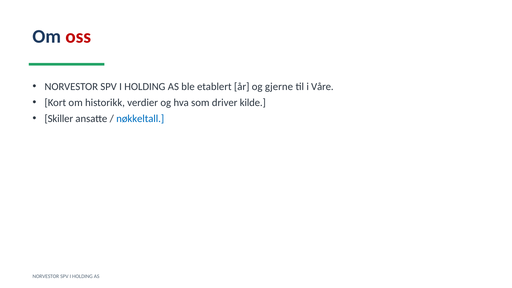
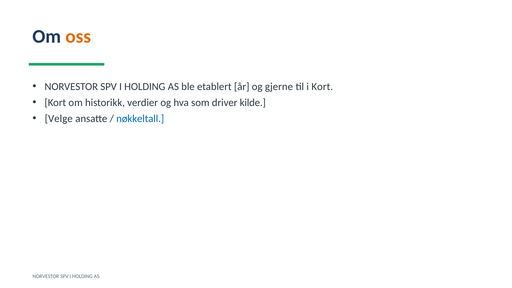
oss colour: red -> orange
i Våre: Våre -> Kort
Skiller: Skiller -> Velge
